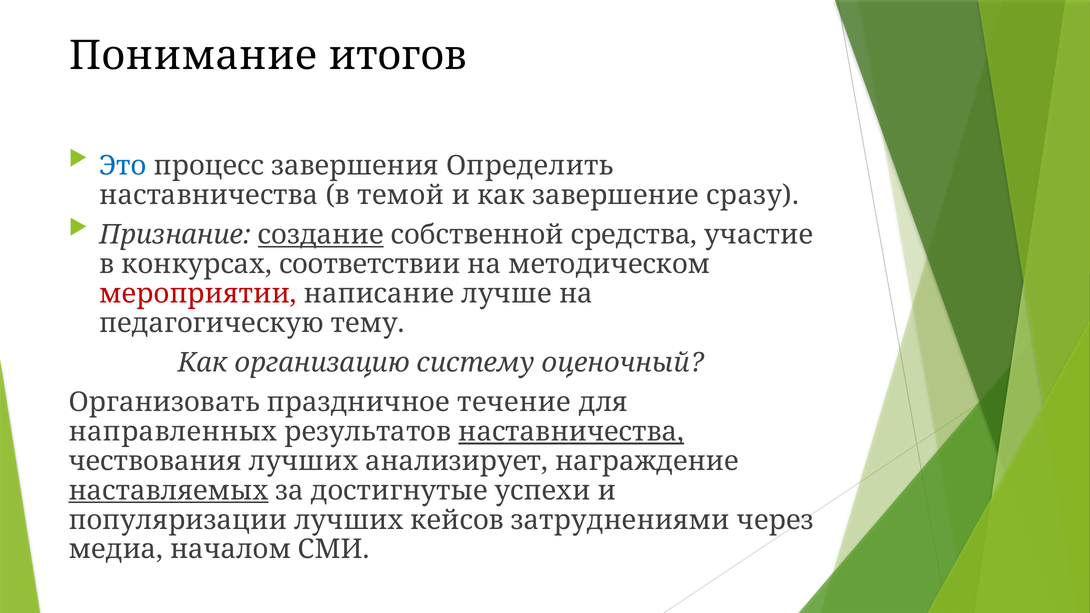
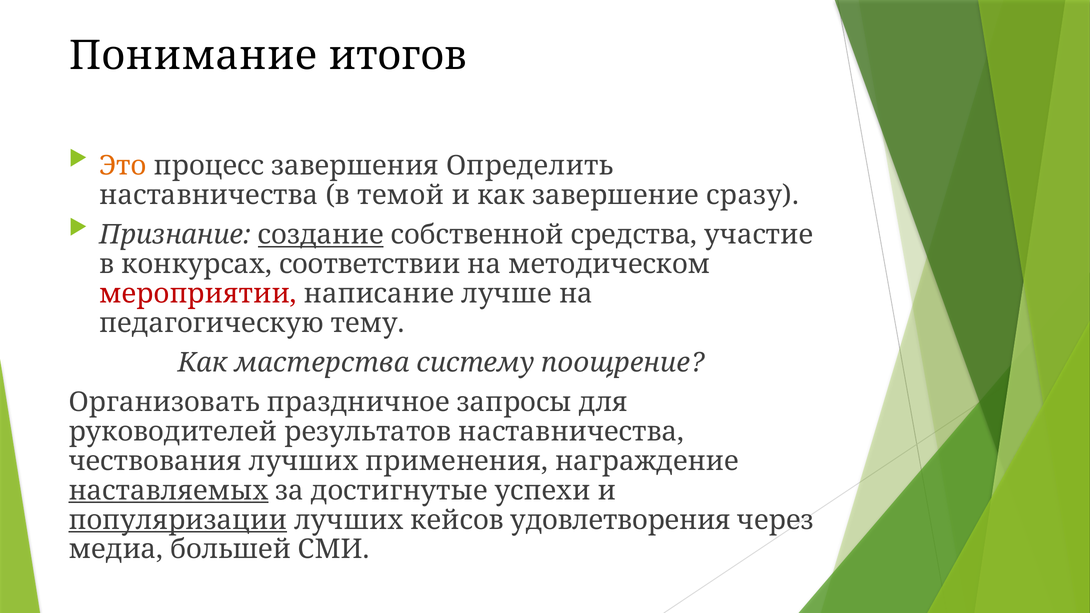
Это colour: blue -> orange
организацию: организацию -> мастерства
оценочный: оценочный -> поощрение
течение: течение -> запросы
направленных: направленных -> руководителей
наставничества at (571, 432) underline: present -> none
анализирует: анализирует -> применения
популяризации underline: none -> present
затруднениями: затруднениями -> удовлетворения
началом: началом -> большей
